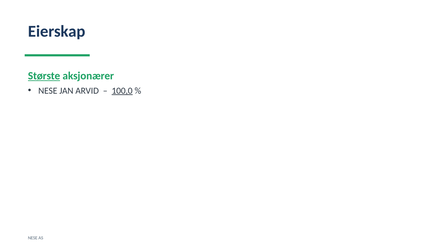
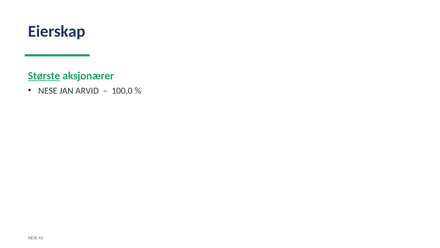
100,0 underline: present -> none
